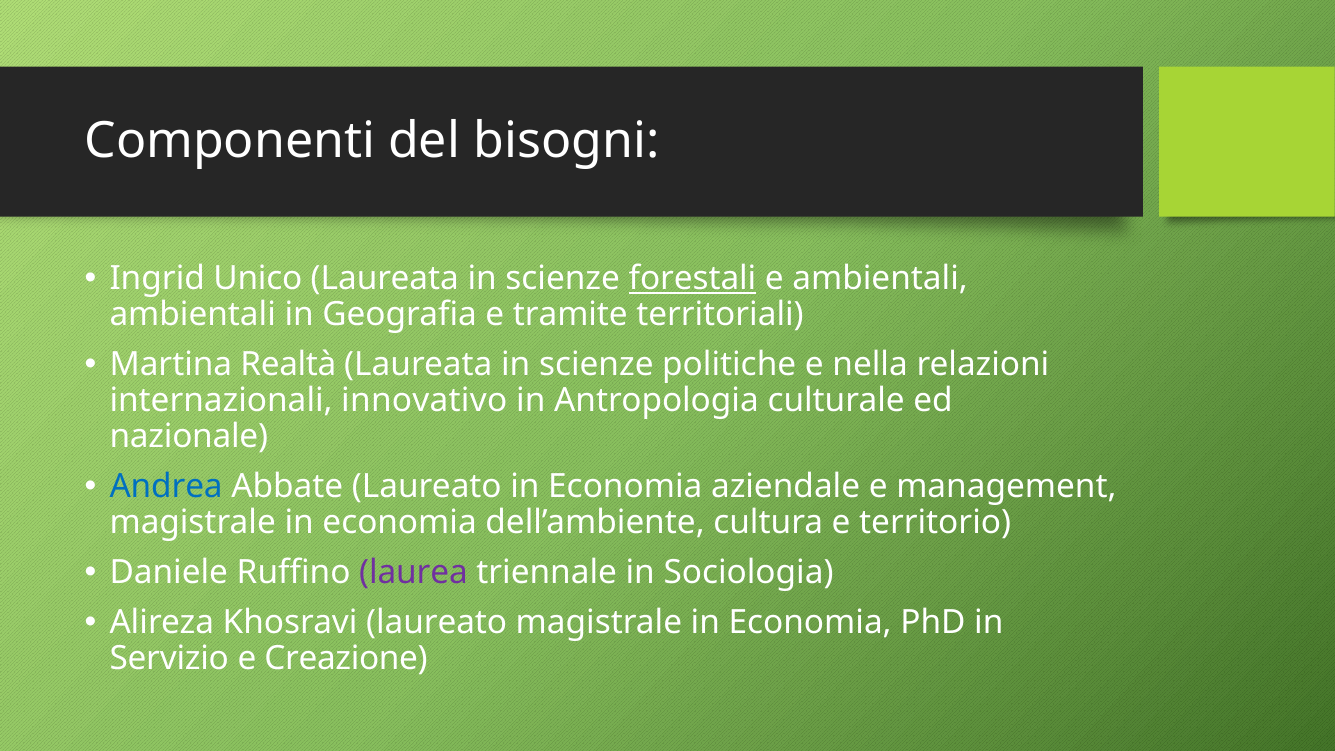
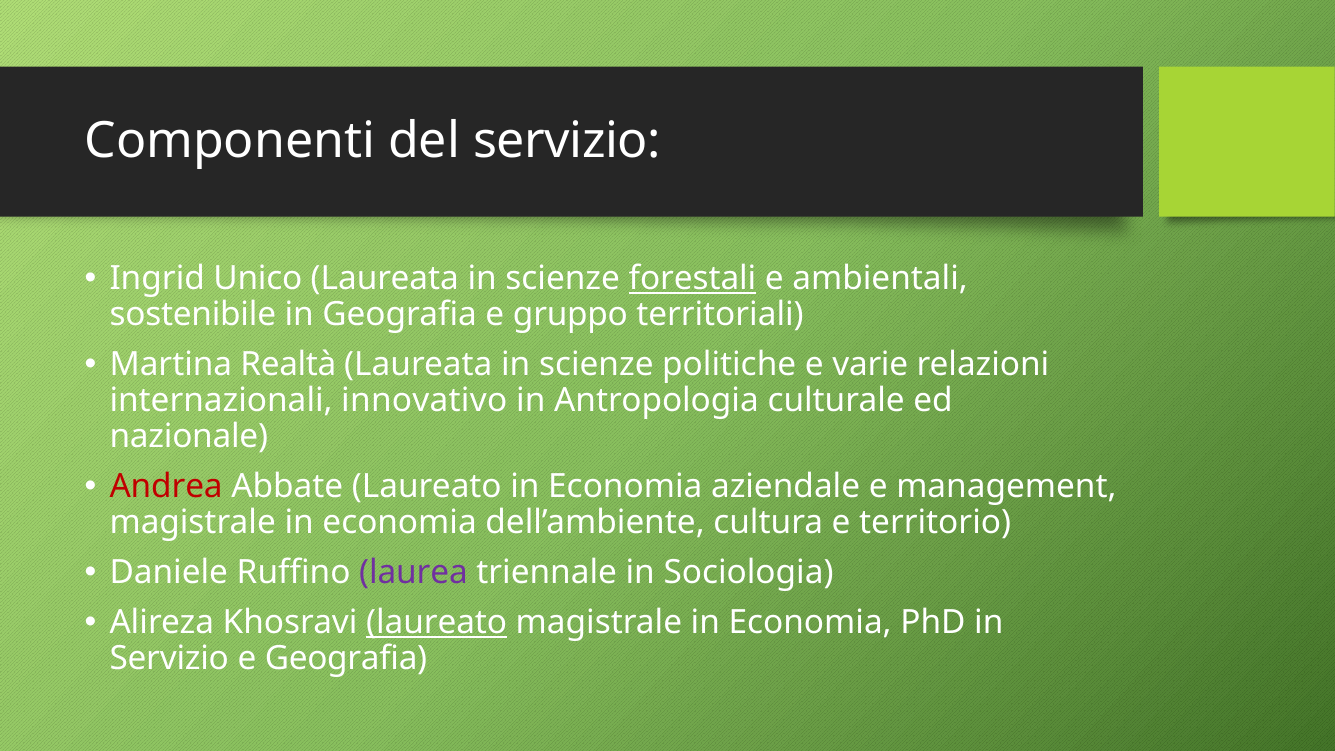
del bisogni: bisogni -> servizio
ambientali at (193, 315): ambientali -> sostenibile
tramite: tramite -> gruppo
nella: nella -> varie
Andrea colour: blue -> red
laureato at (437, 623) underline: none -> present
e Creazione: Creazione -> Geografia
